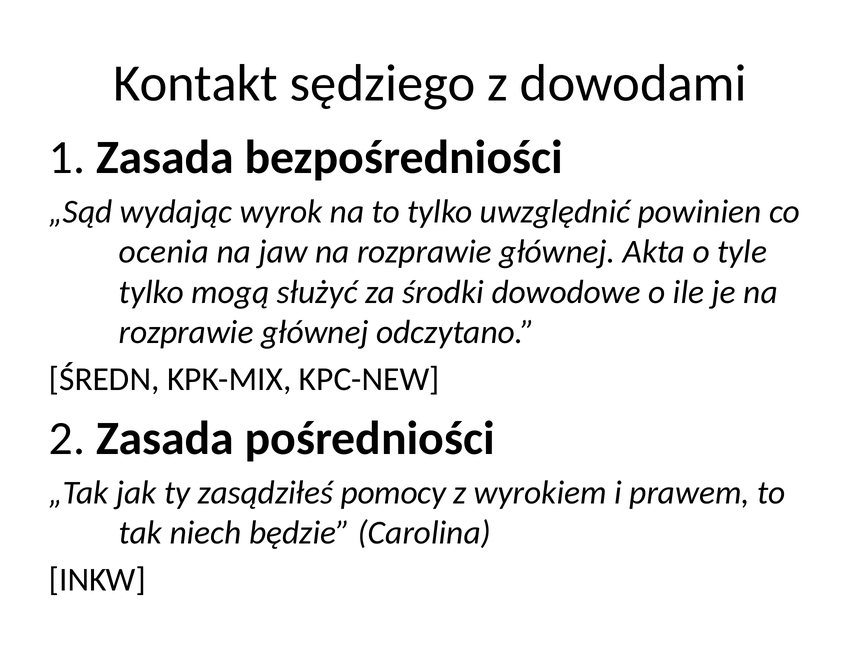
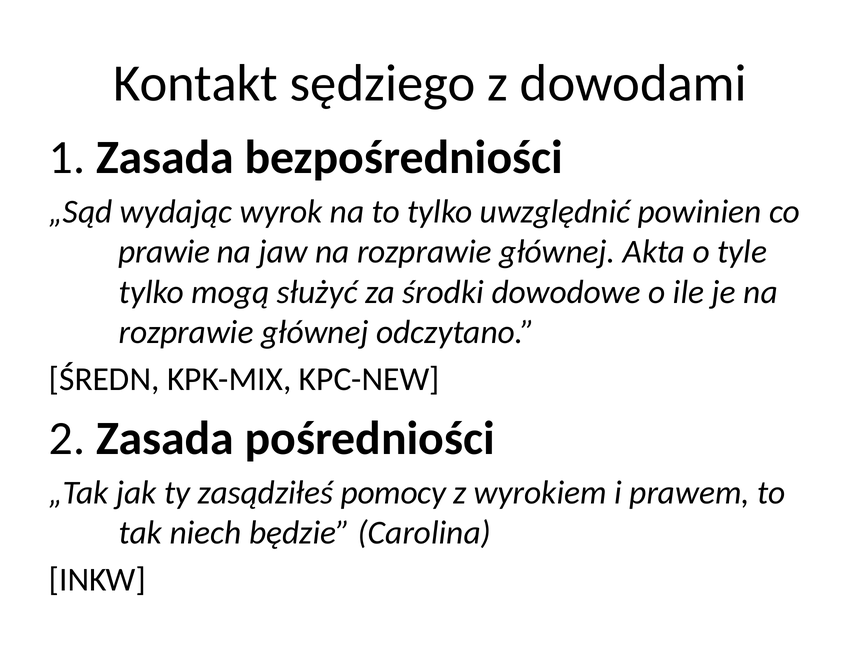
ocenia: ocenia -> prawie
